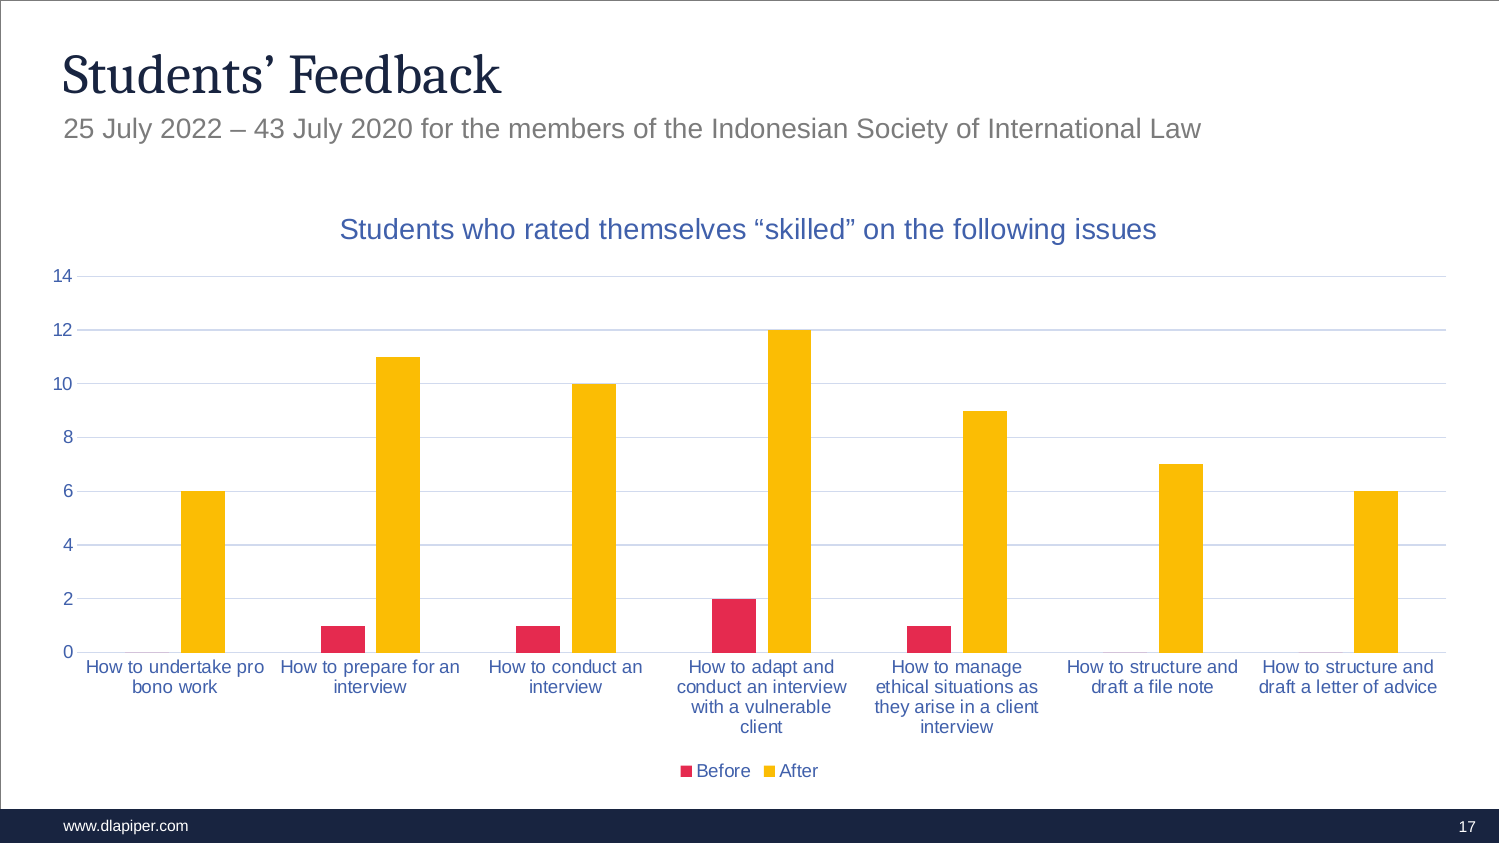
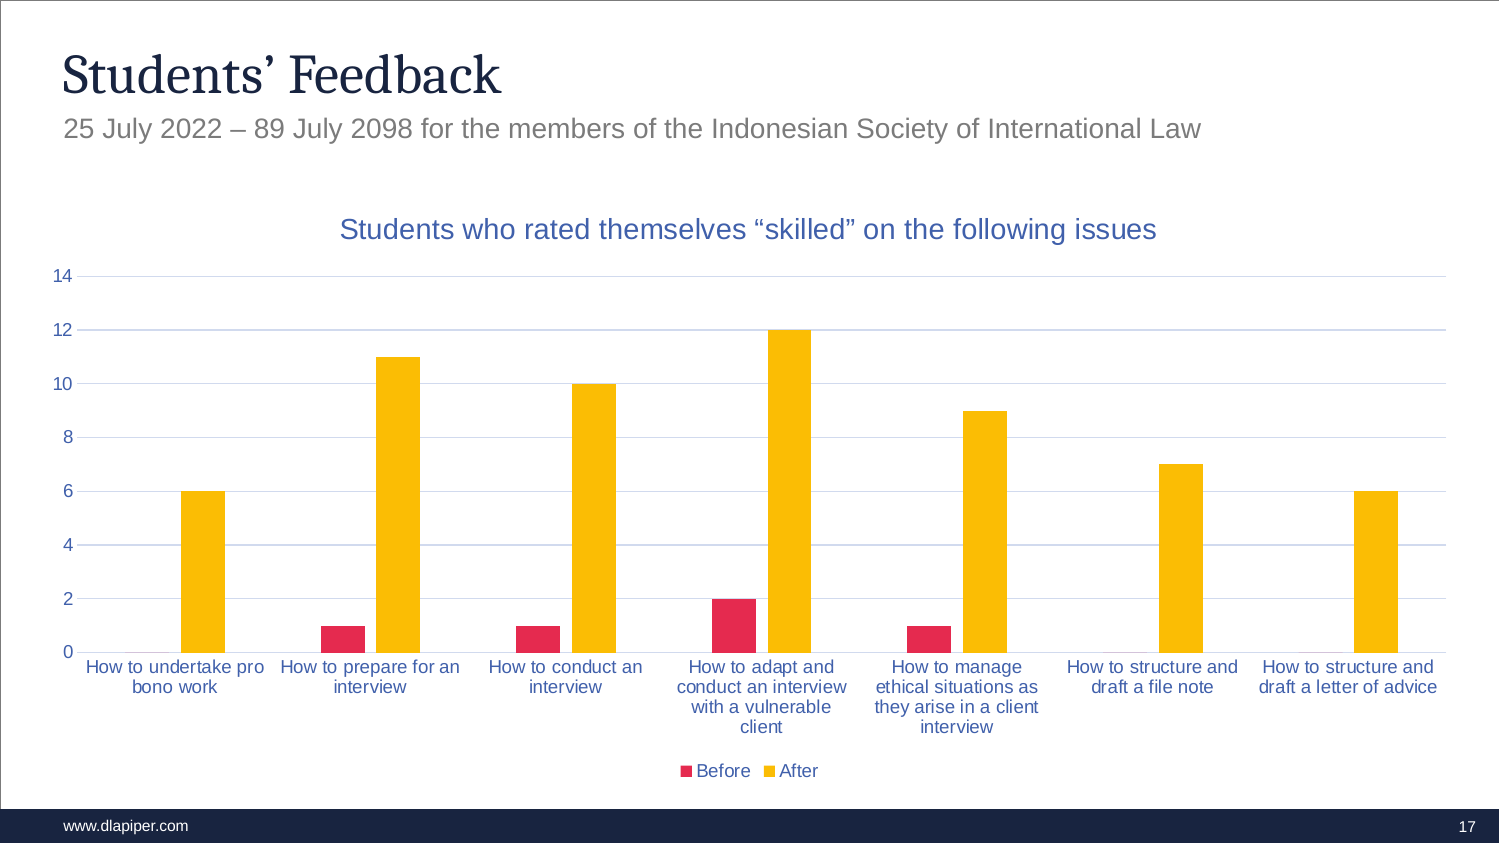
43: 43 -> 89
2020: 2020 -> 2098
